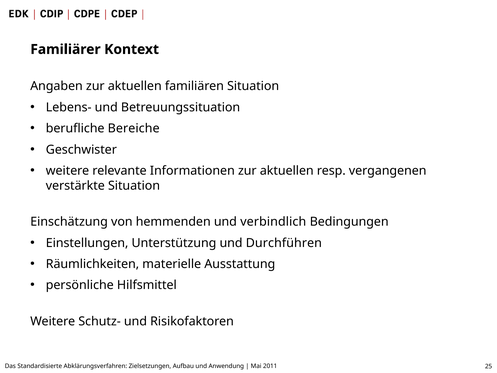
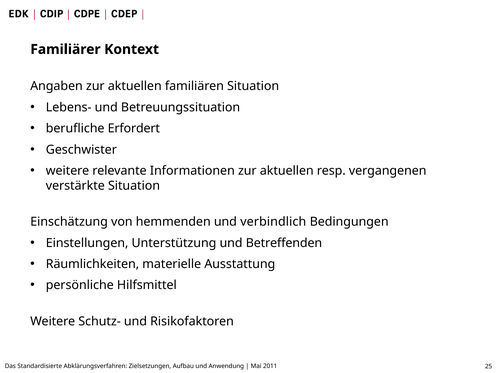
Bereiche: Bereiche -> Erfordert
Durchführen: Durchführen -> Betreffenden
